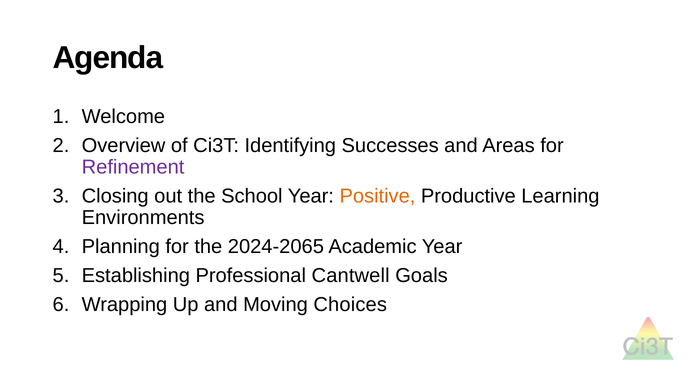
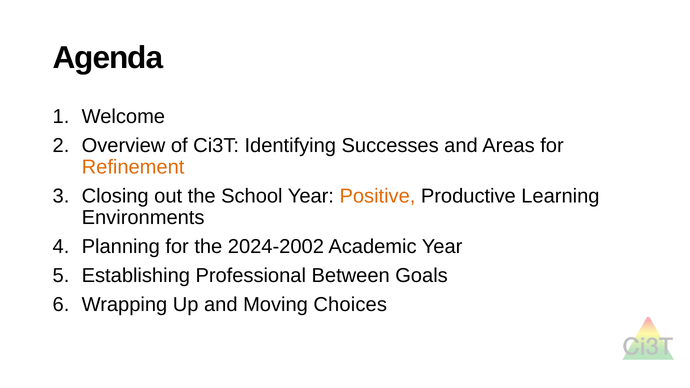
Refinement colour: purple -> orange
2024-2065: 2024-2065 -> 2024-2002
Cantwell: Cantwell -> Between
